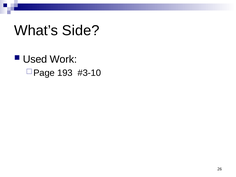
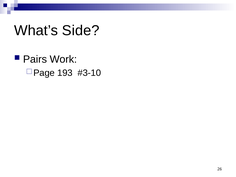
Used: Used -> Pairs
